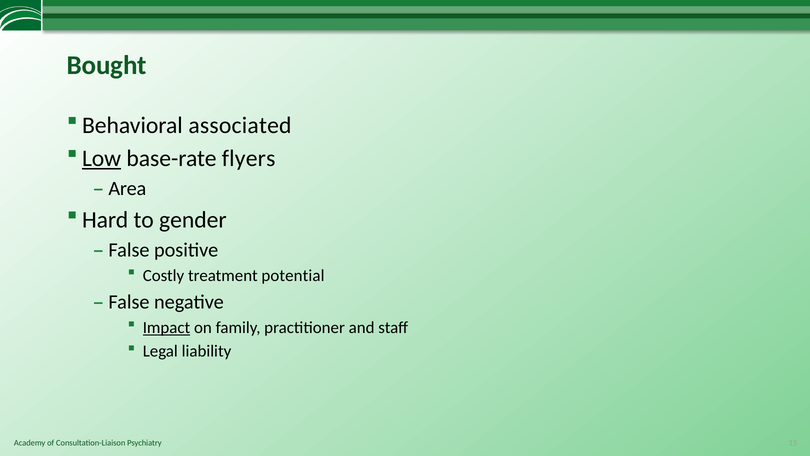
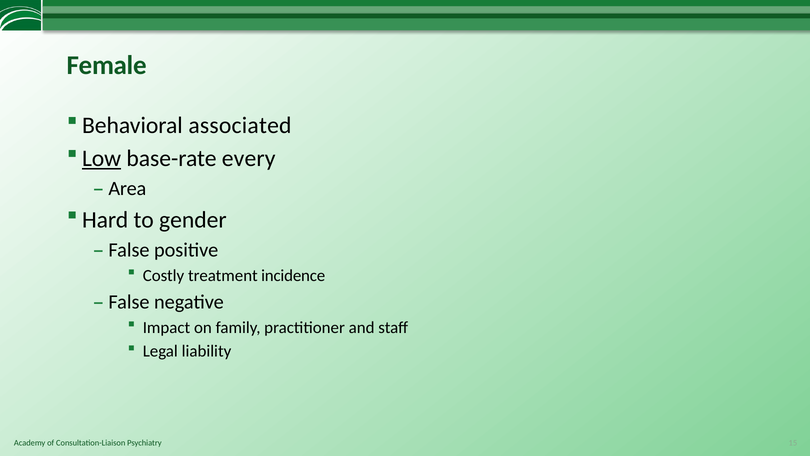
Bought: Bought -> Female
flyers: flyers -> every
potential: potential -> incidence
Impact underline: present -> none
